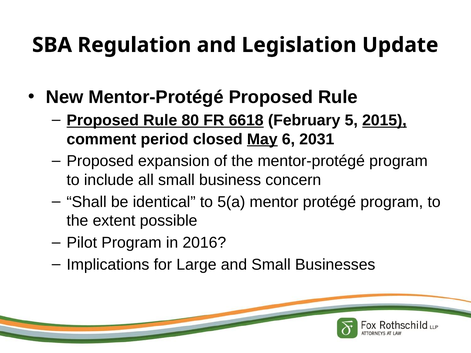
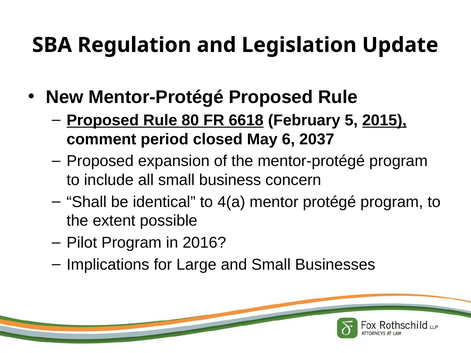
May underline: present -> none
2031: 2031 -> 2037
5(a: 5(a -> 4(a
